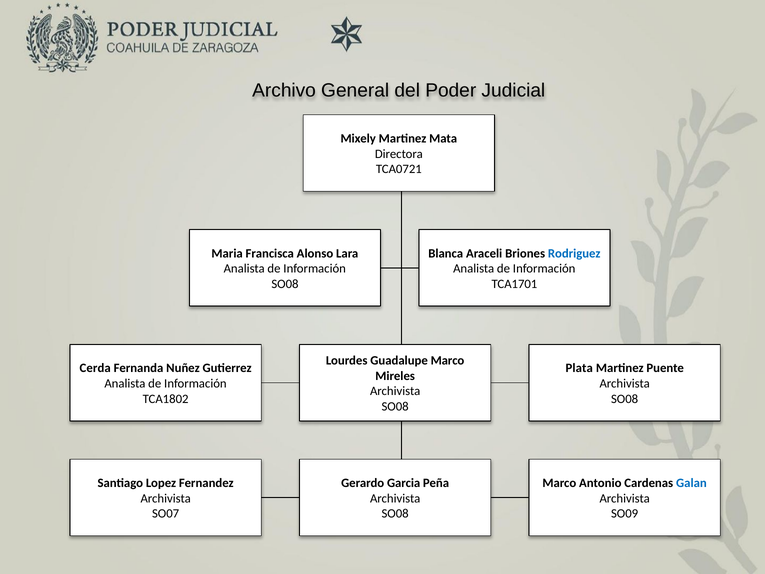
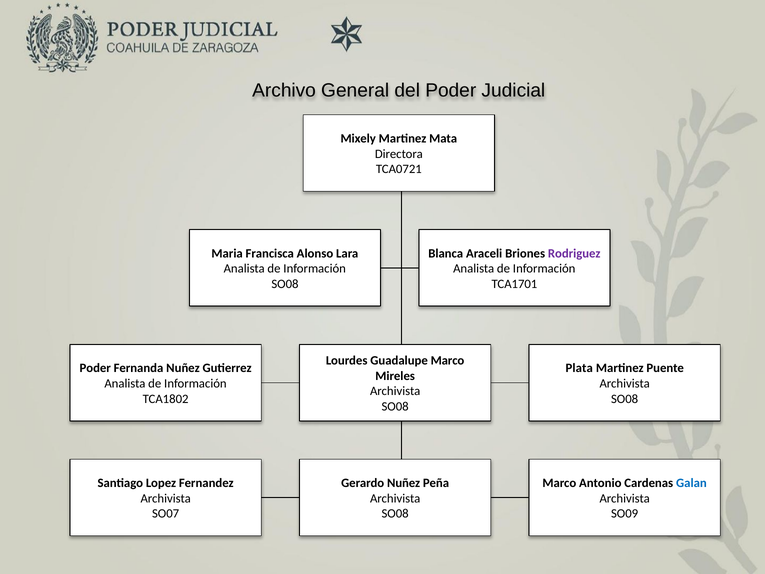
Rodriguez colour: blue -> purple
Cerda at (95, 368): Cerda -> Poder
Gerardo Garcia: Garcia -> Nuñez
